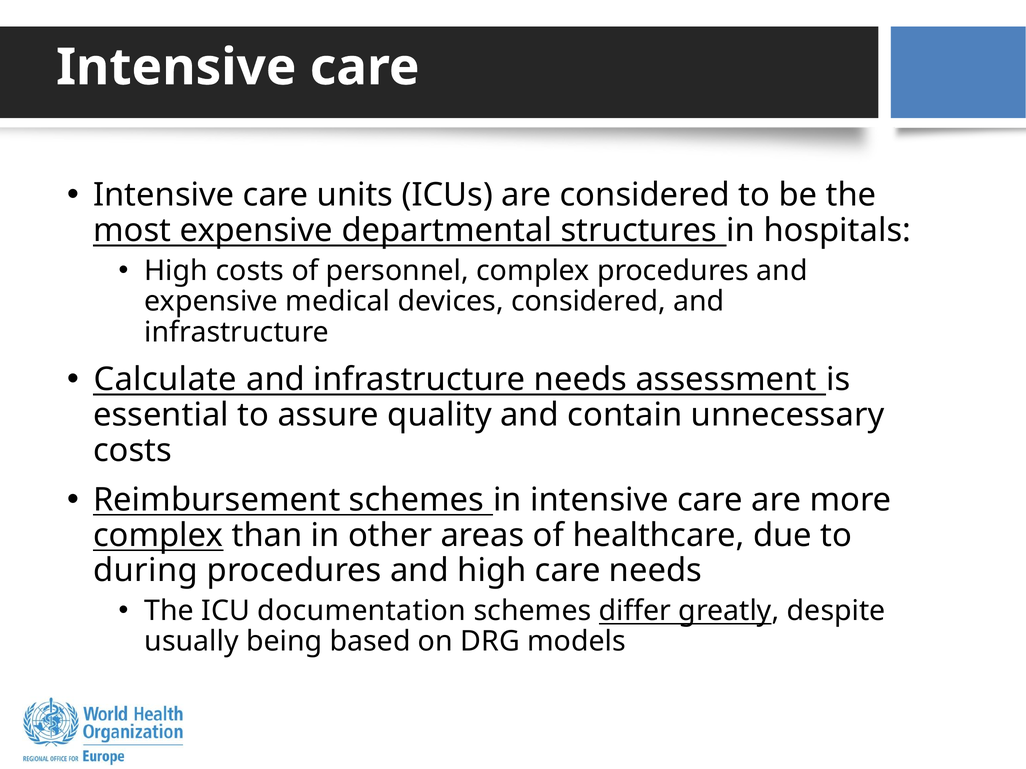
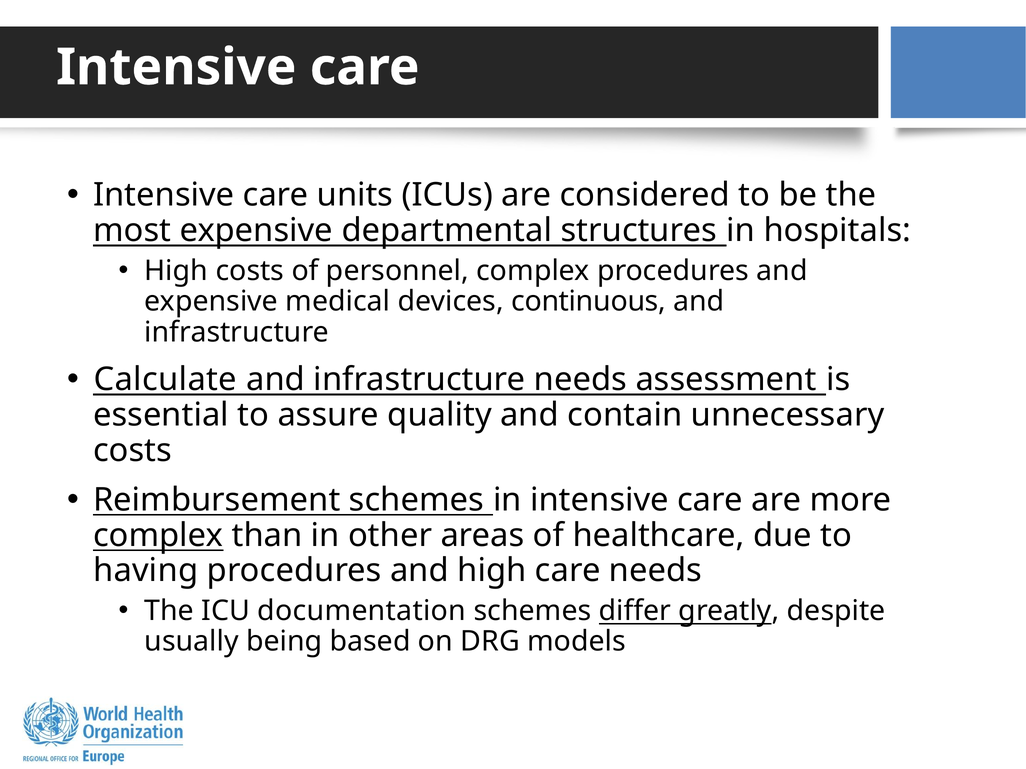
devices considered: considered -> continuous
during: during -> having
